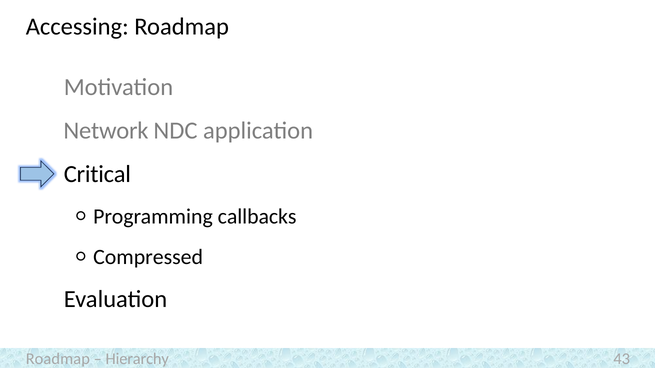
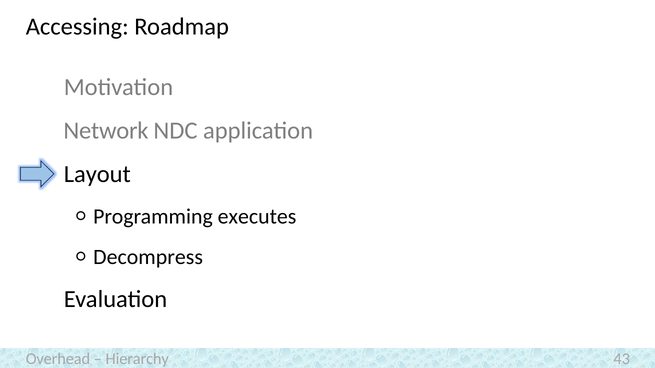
Critical: Critical -> Layout
callbacks: callbacks -> executes
Compressed: Compressed -> Decompress
Roadmap at (58, 359): Roadmap -> Overhead
